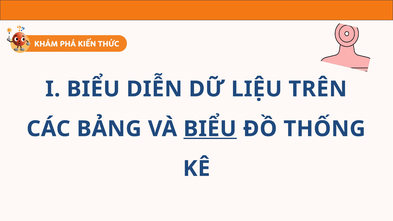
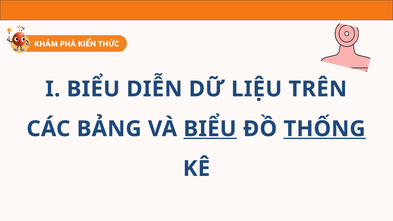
THỐNG underline: none -> present
